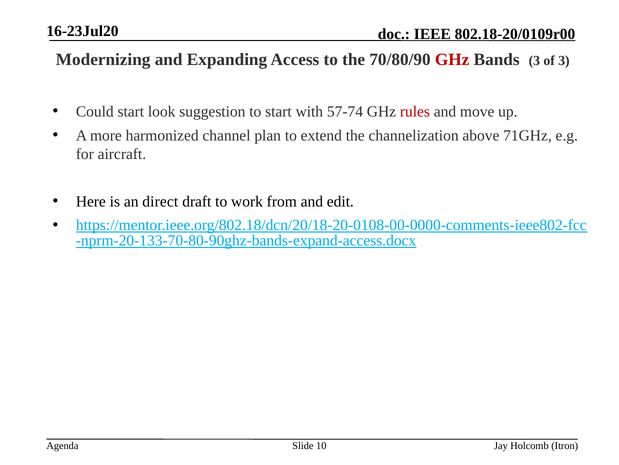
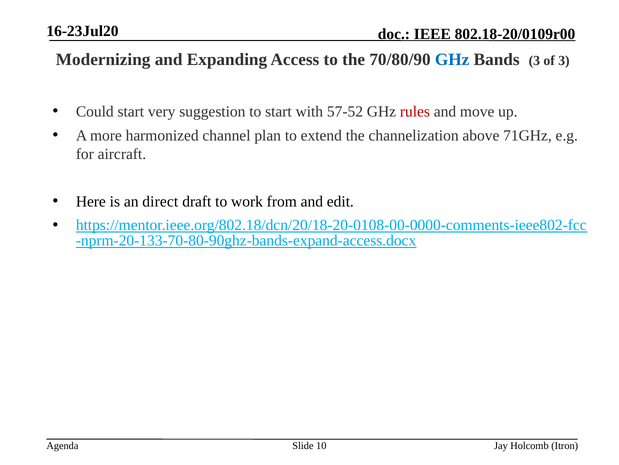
GHz at (452, 60) colour: red -> blue
look: look -> very
57-74: 57-74 -> 57-52
